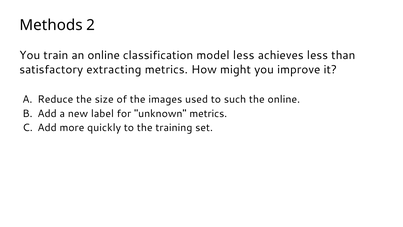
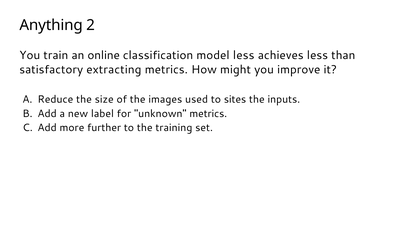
Methods: Methods -> Anything
such: such -> sites
the online: online -> inputs
quickly: quickly -> further
